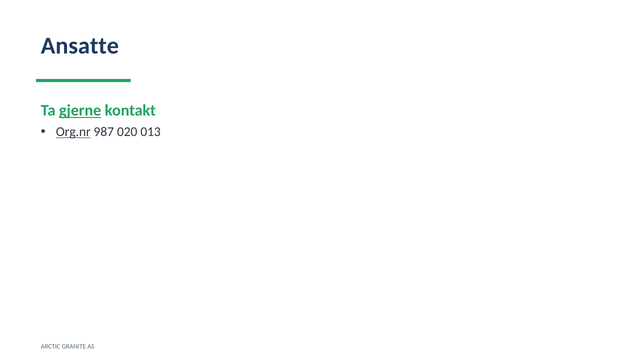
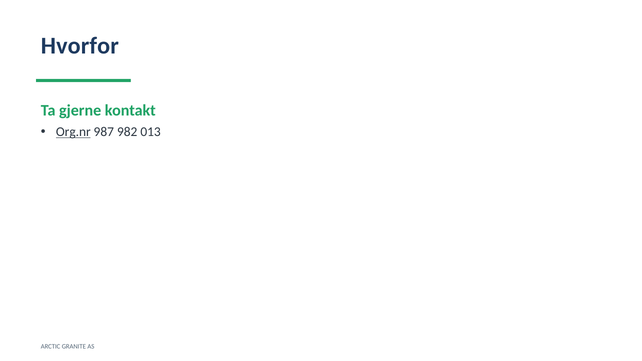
Ansatte: Ansatte -> Hvorfor
gjerne underline: present -> none
020: 020 -> 982
